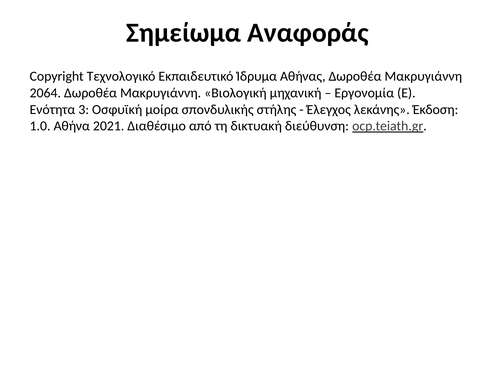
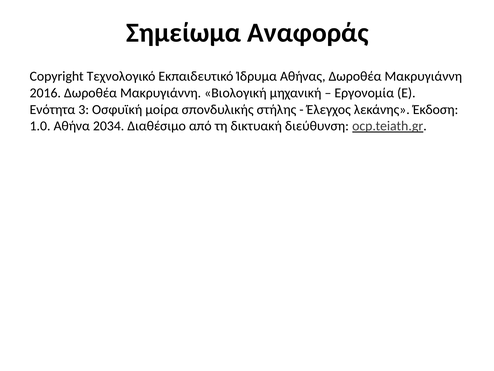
2064: 2064 -> 2016
2021: 2021 -> 2034
